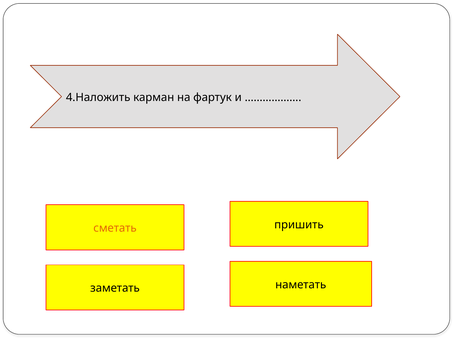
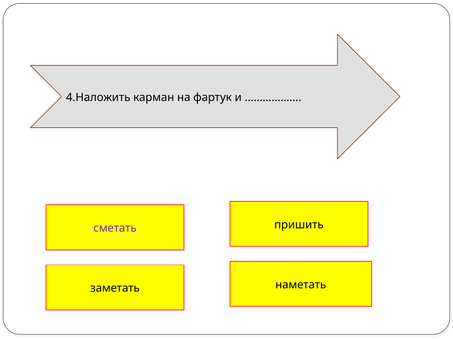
сметать colour: orange -> purple
